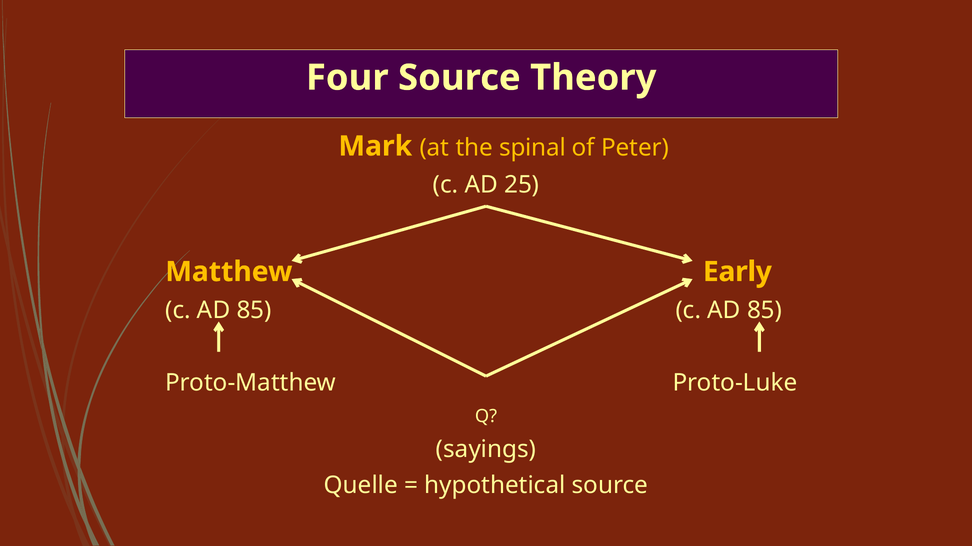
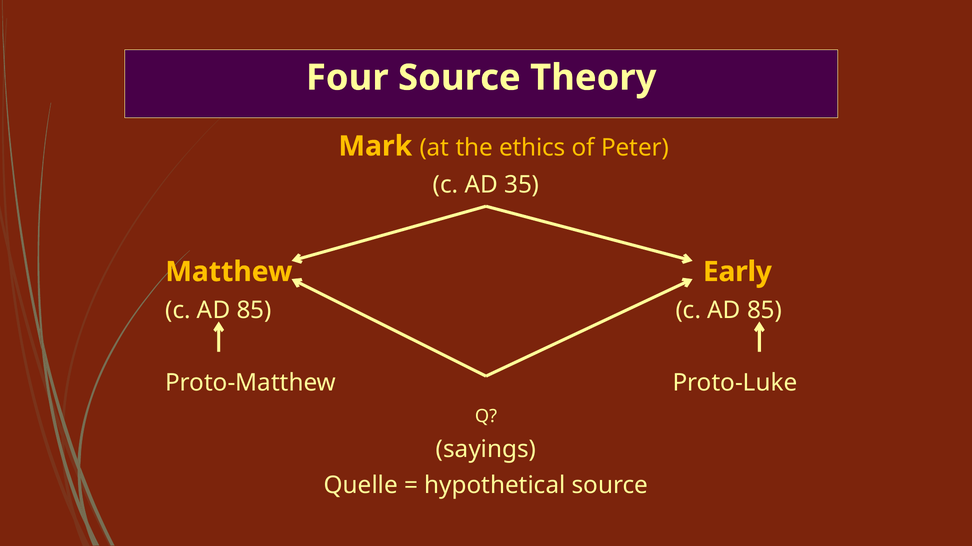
spinal: spinal -> ethics
25: 25 -> 35
